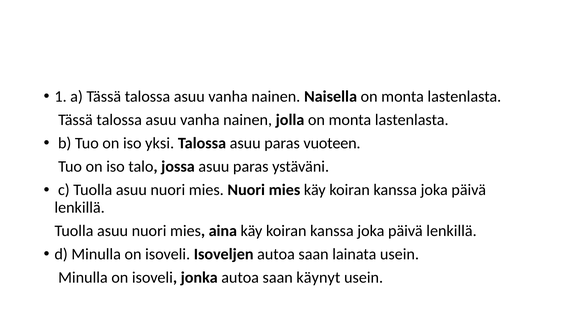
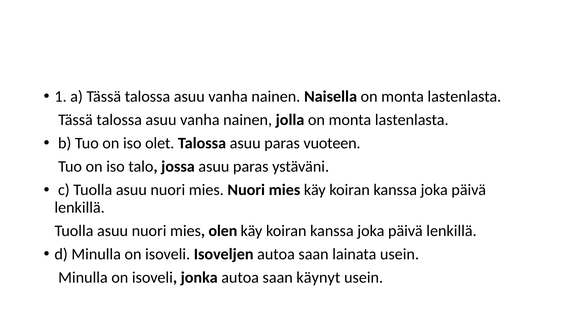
yksi: yksi -> olet
aina: aina -> olen
